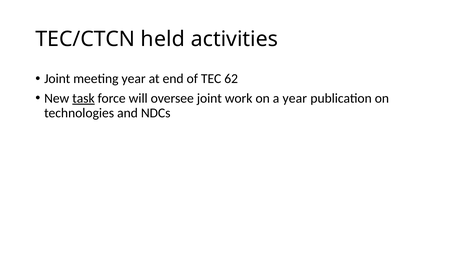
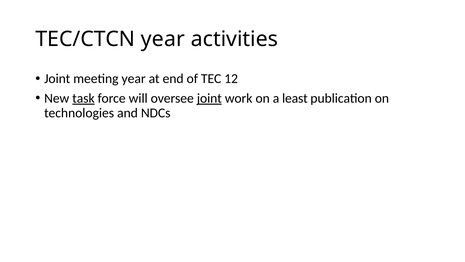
TEC/CTCN held: held -> year
62: 62 -> 12
joint at (209, 98) underline: none -> present
a year: year -> least
